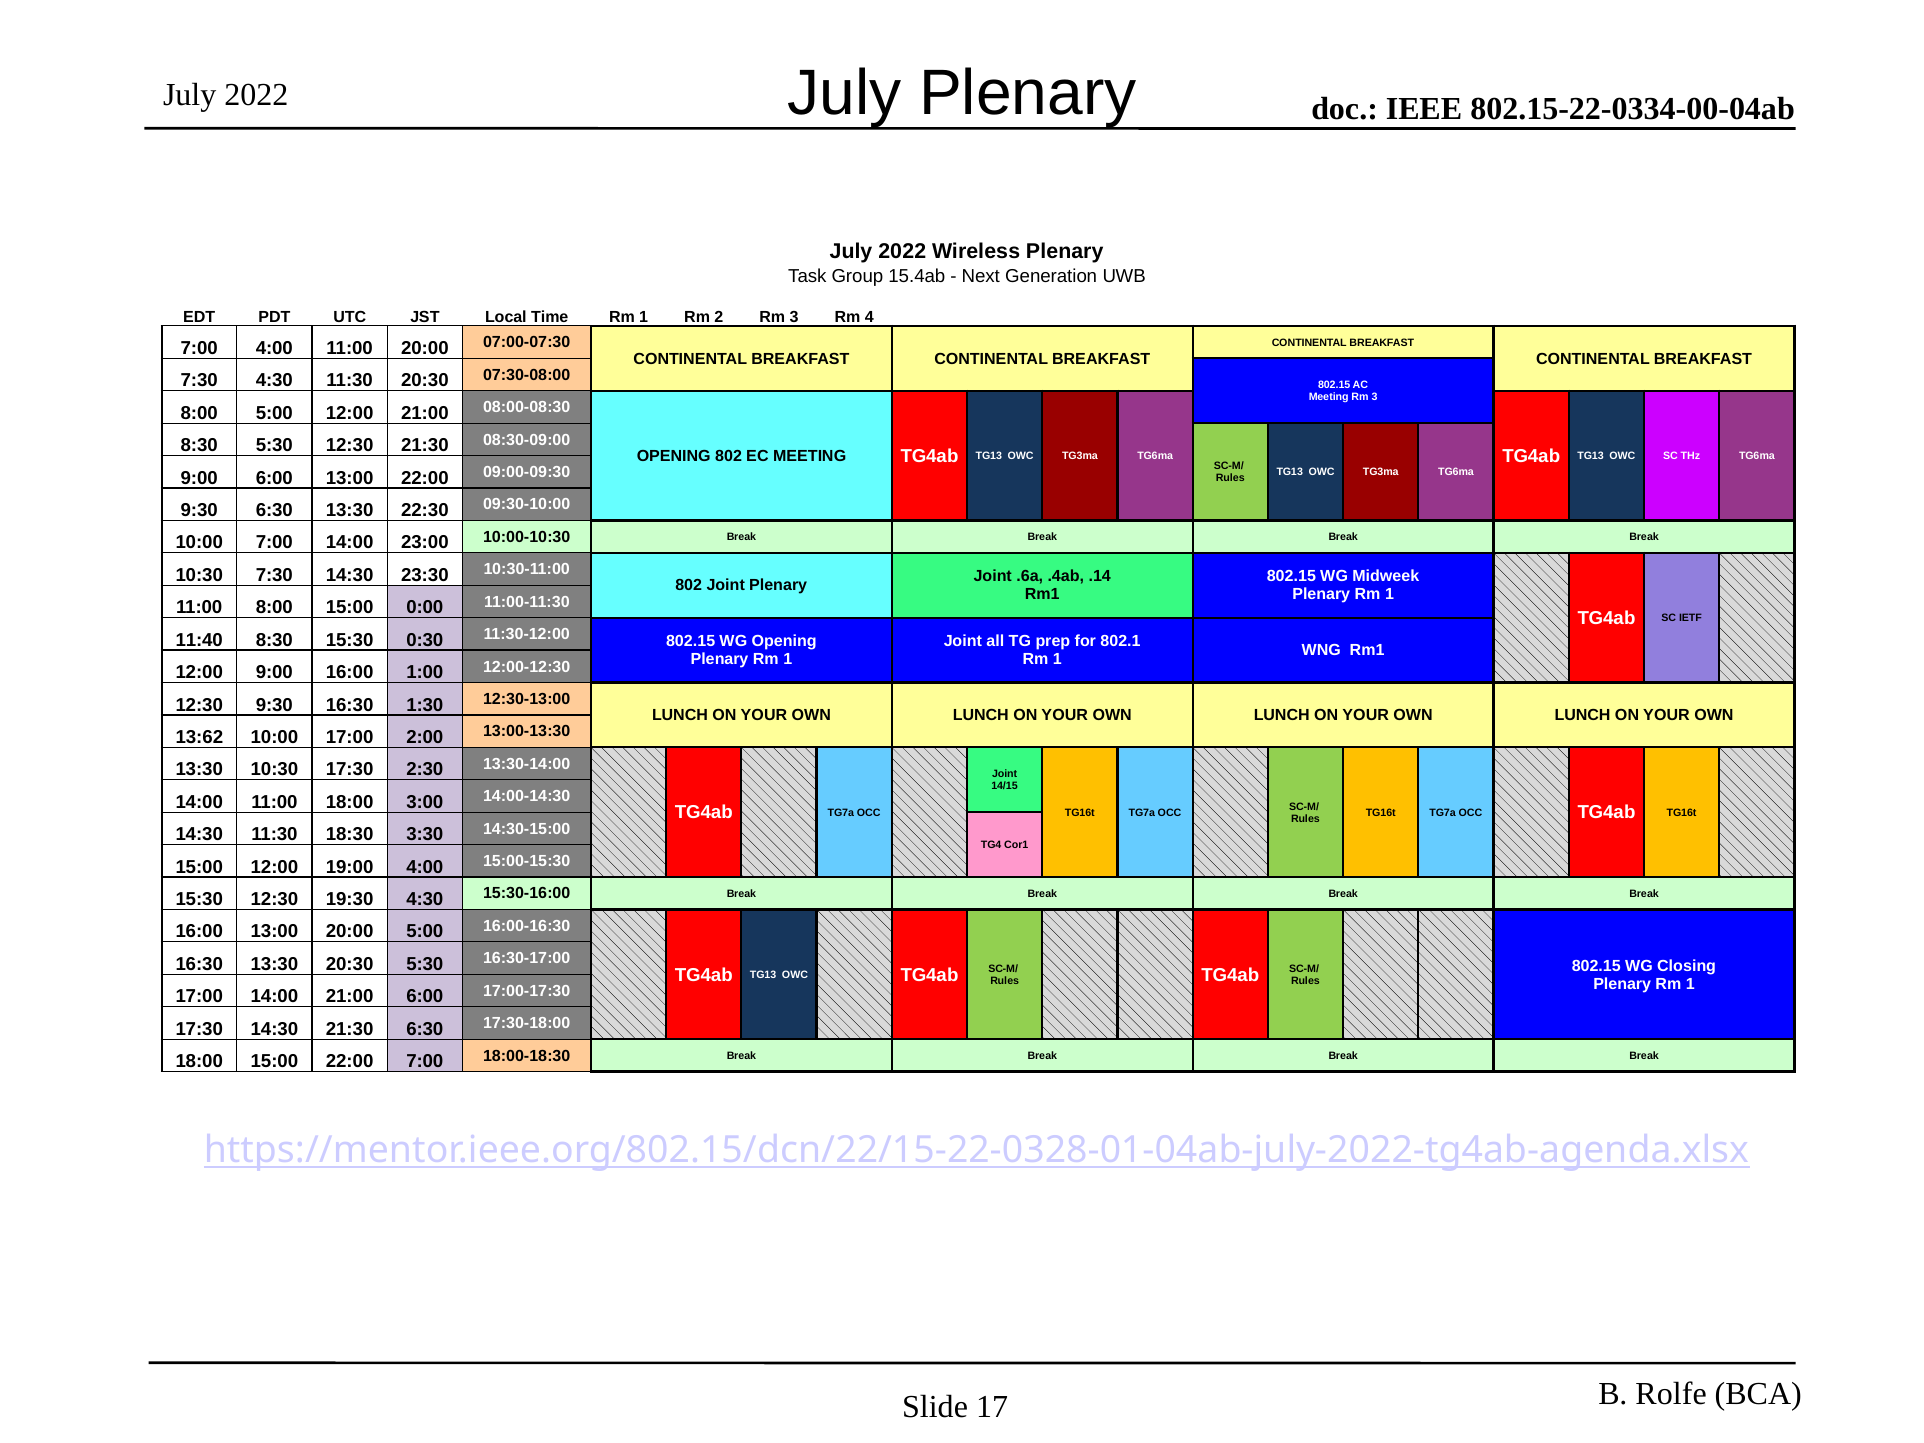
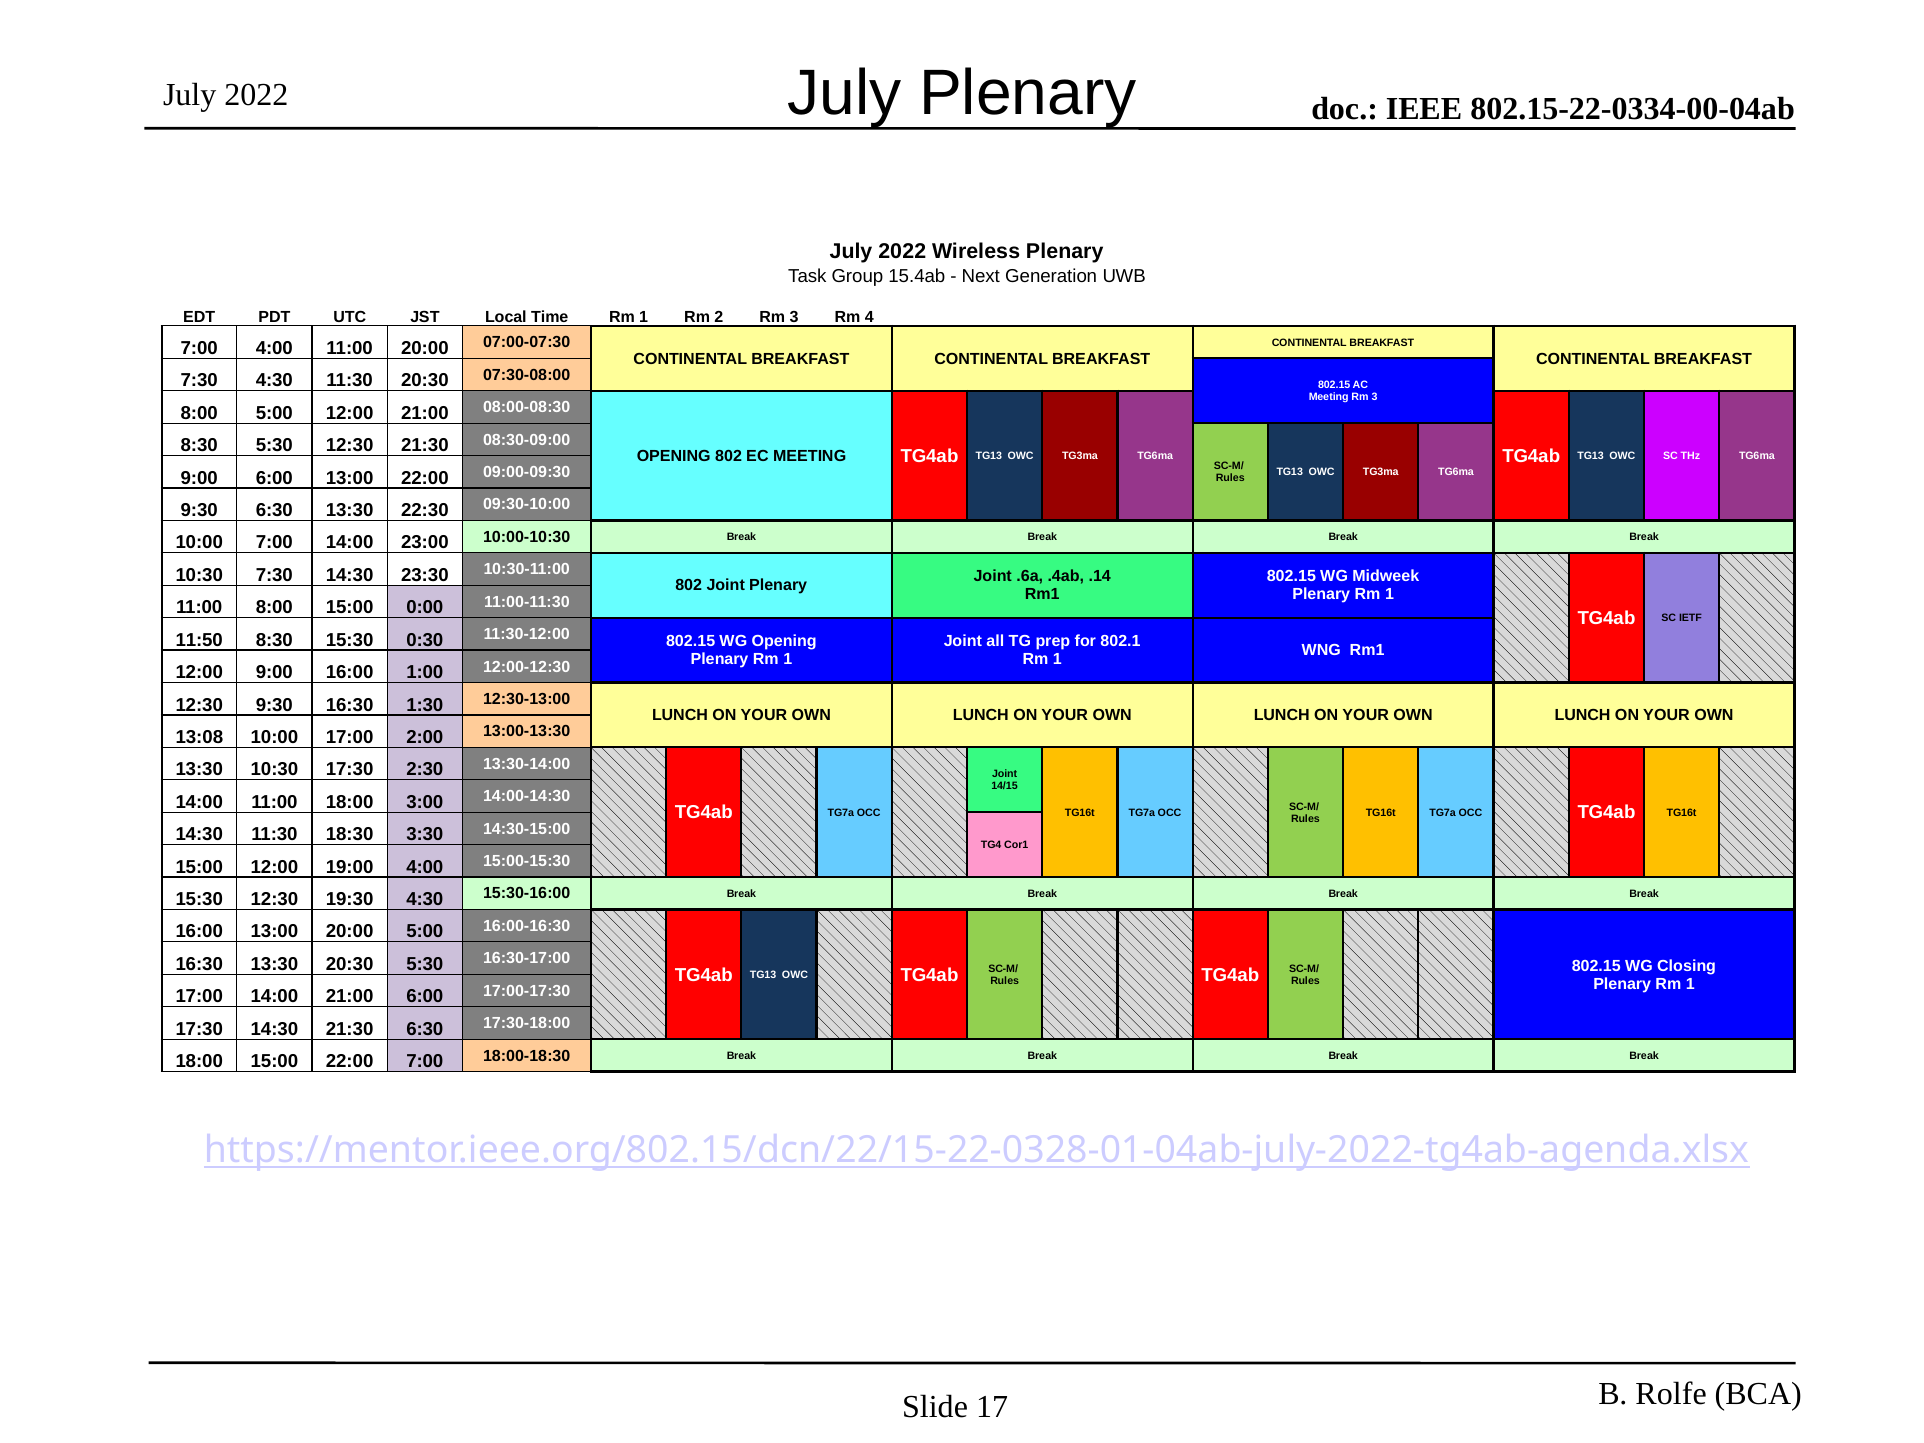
11:40: 11:40 -> 11:50
13:62: 13:62 -> 13:08
